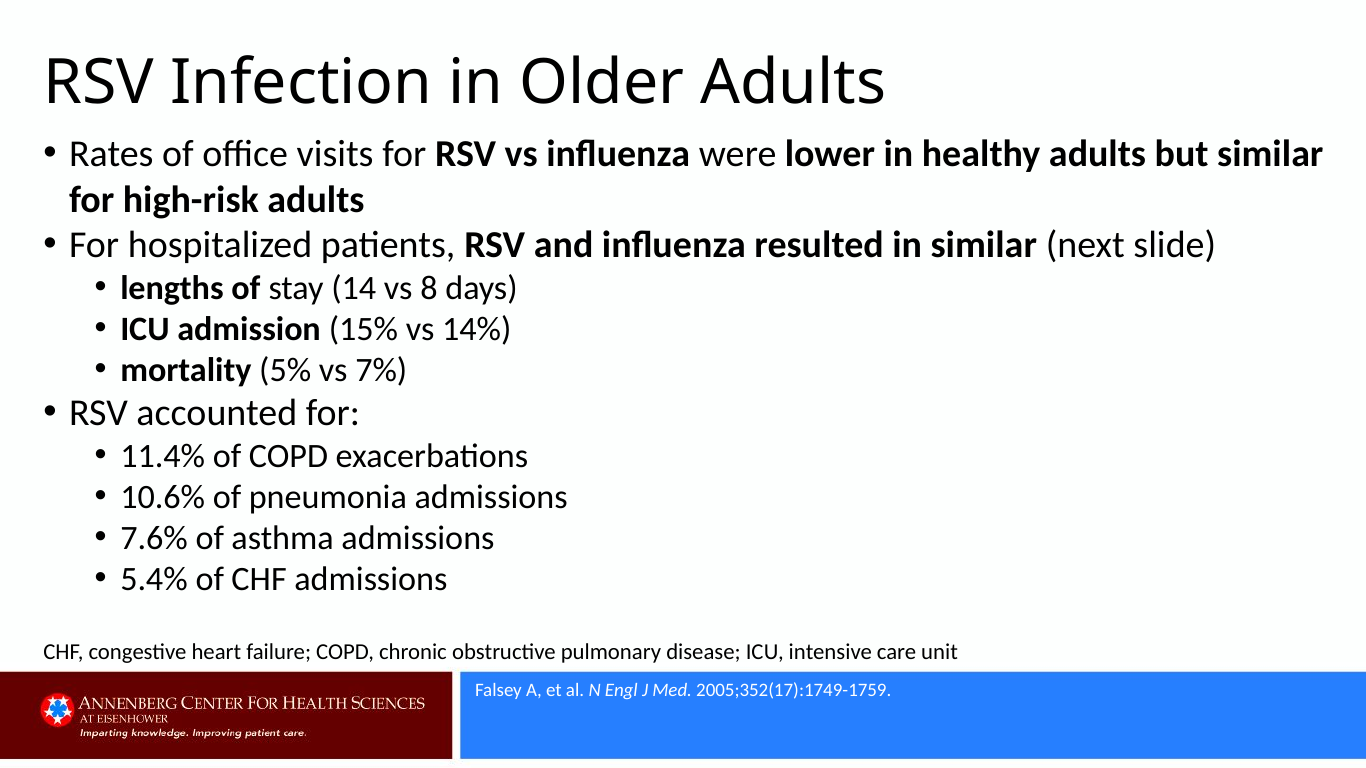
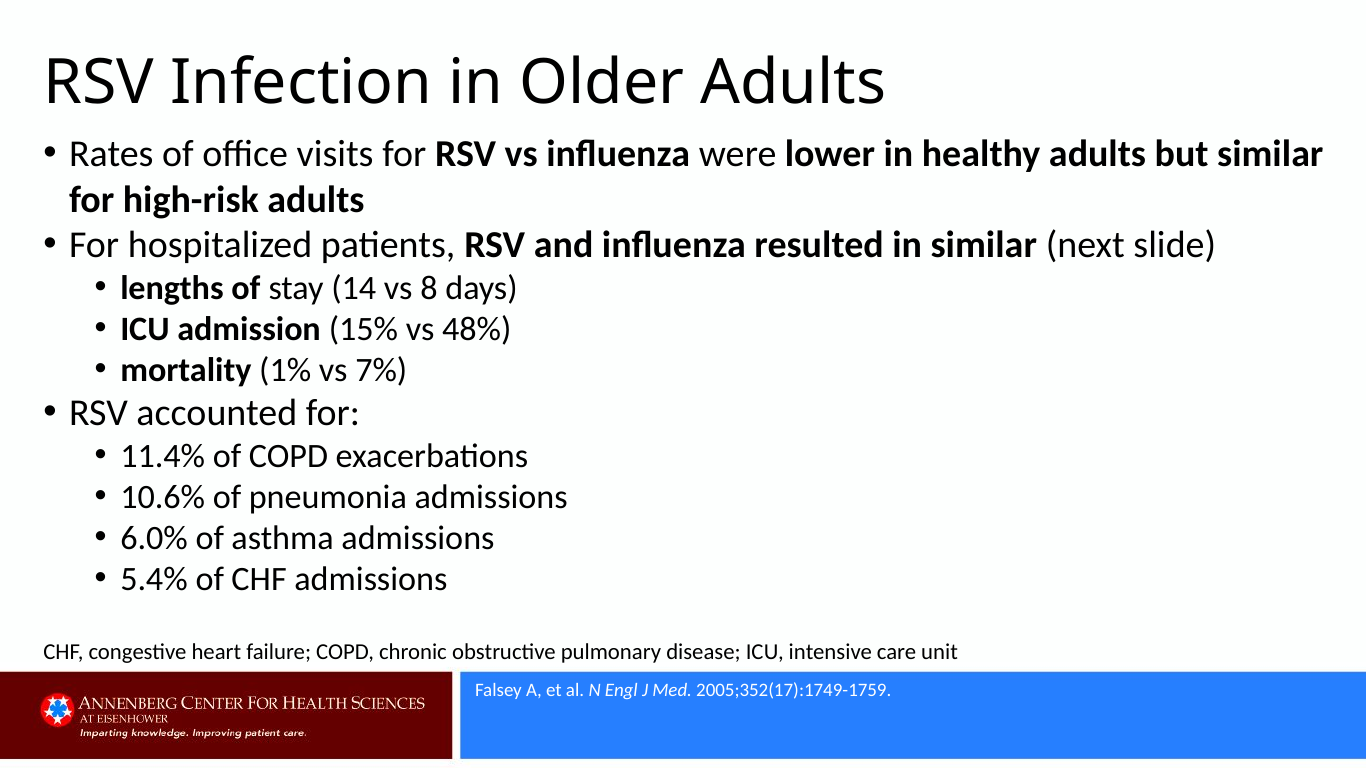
14%: 14% -> 48%
5%: 5% -> 1%
7.6%: 7.6% -> 6.0%
